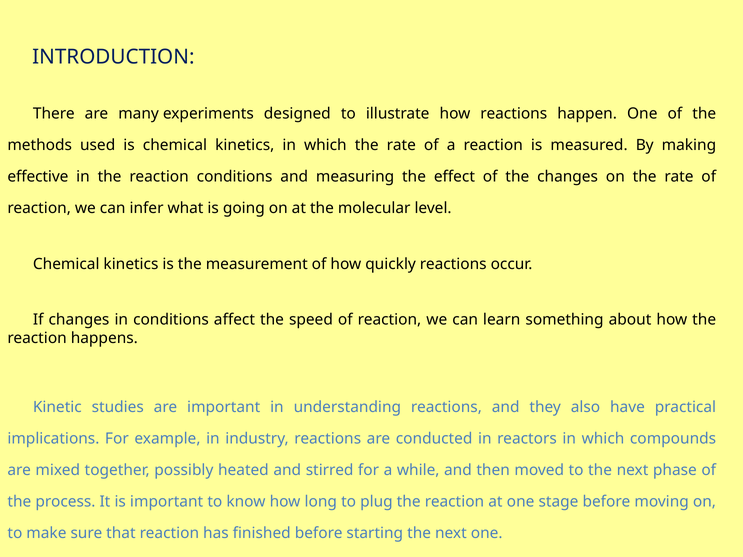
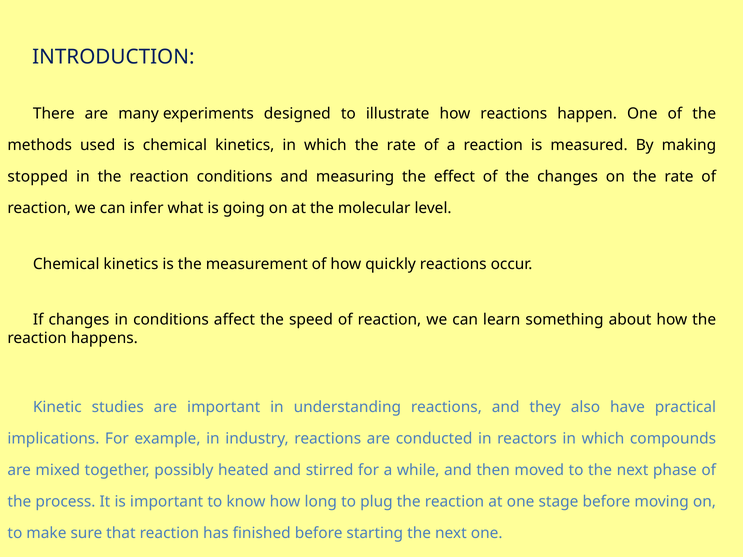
effective: effective -> stopped
